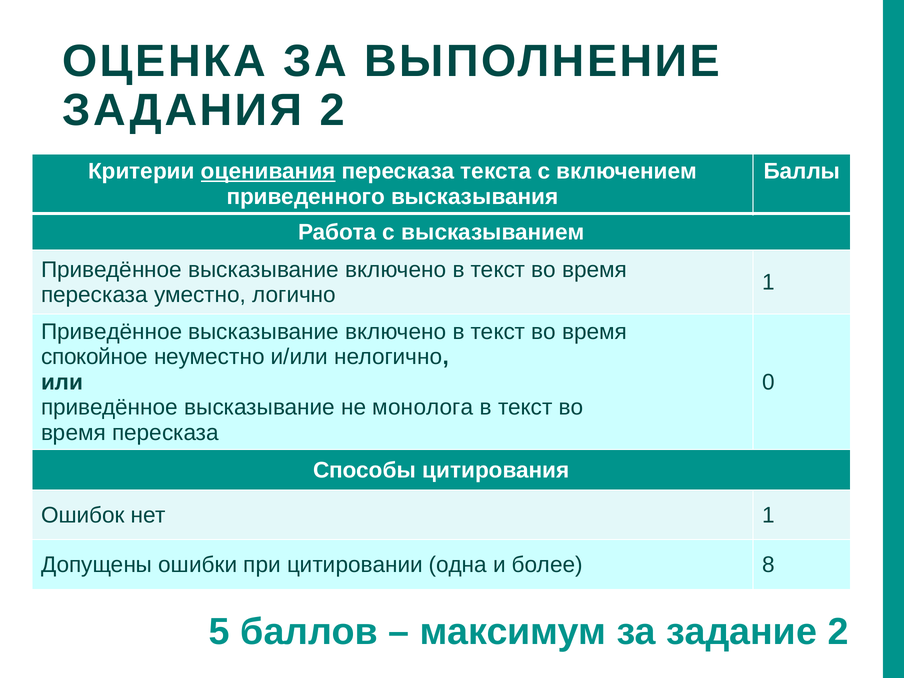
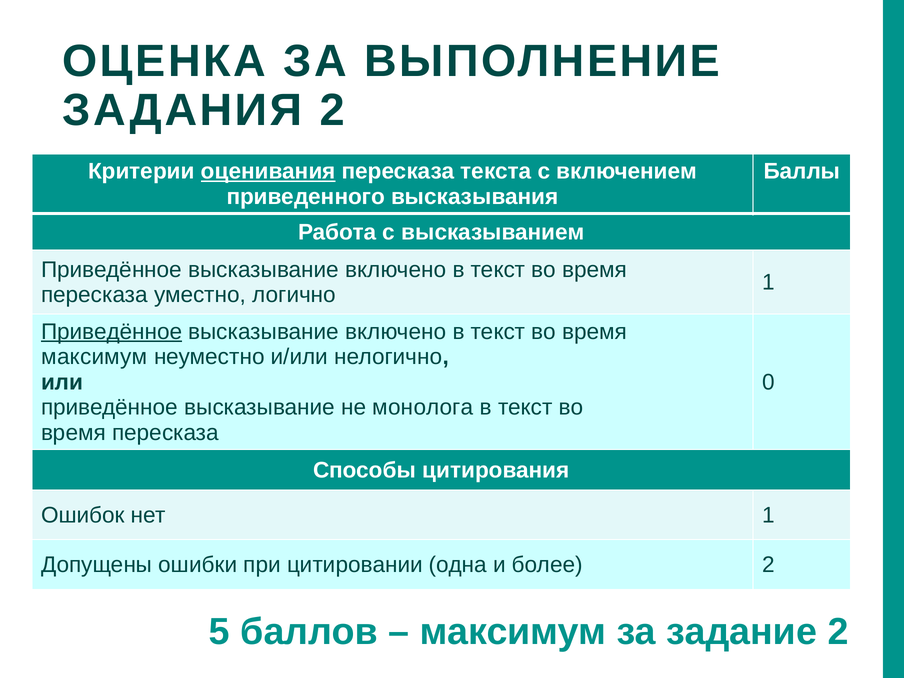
Приведённое at (112, 332) underline: none -> present
спокойное at (94, 357): спокойное -> максимум
более 8: 8 -> 2
